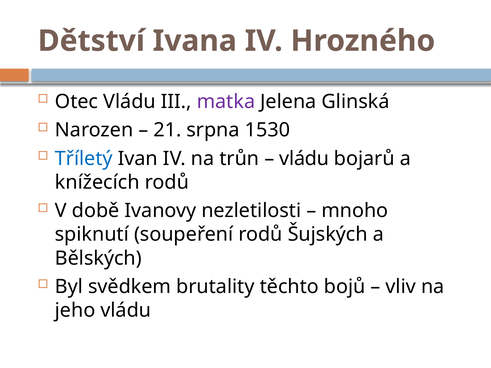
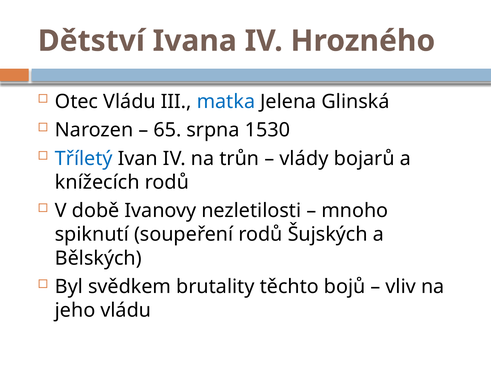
matka colour: purple -> blue
21: 21 -> 65
vládu at (304, 159): vládu -> vlády
